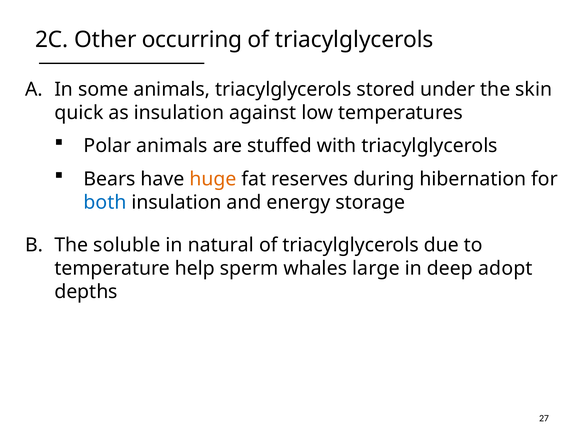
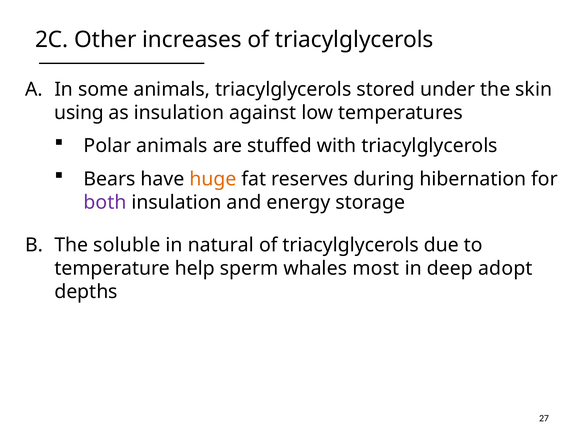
occurring: occurring -> increases
quick: quick -> using
both colour: blue -> purple
large: large -> most
